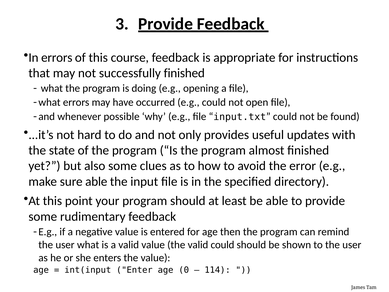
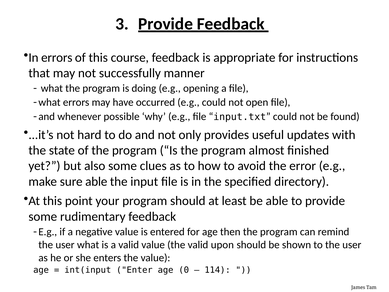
successfully finished: finished -> manner
valid could: could -> upon
